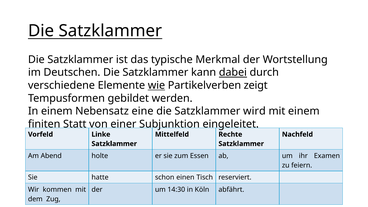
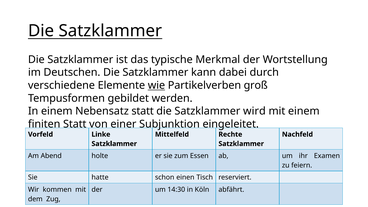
dabei underline: present -> none
zeigt: zeigt -> groß
Nebensatz eine: eine -> statt
